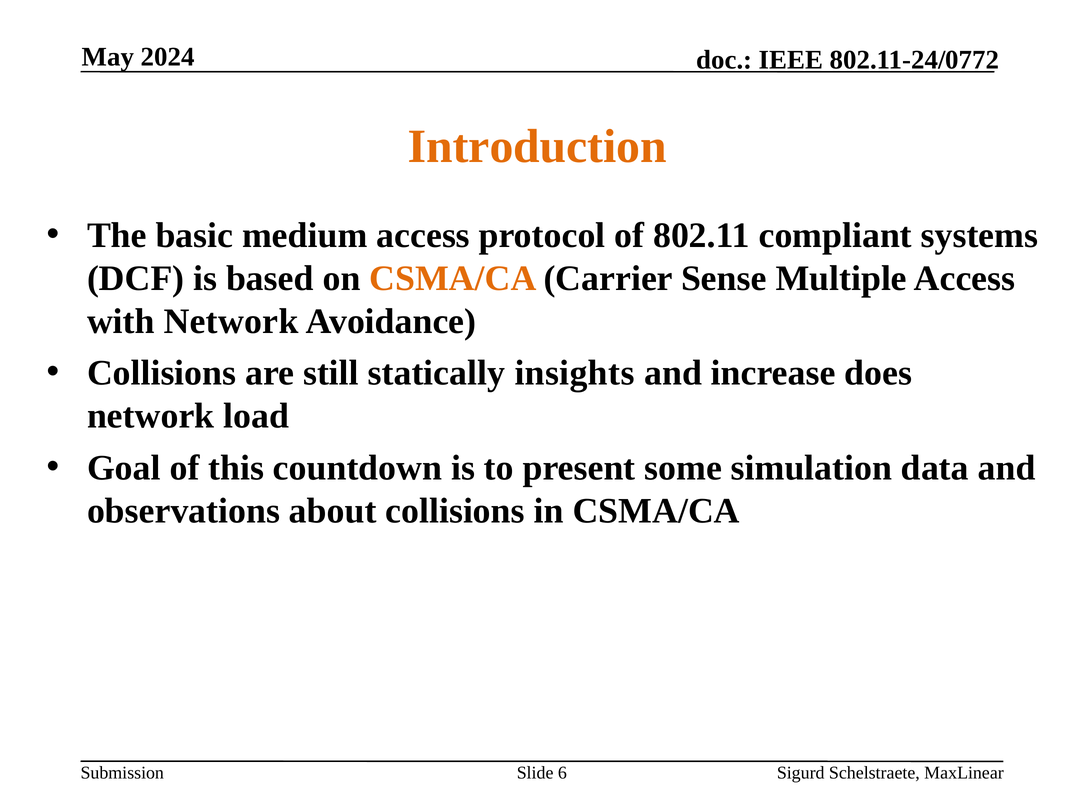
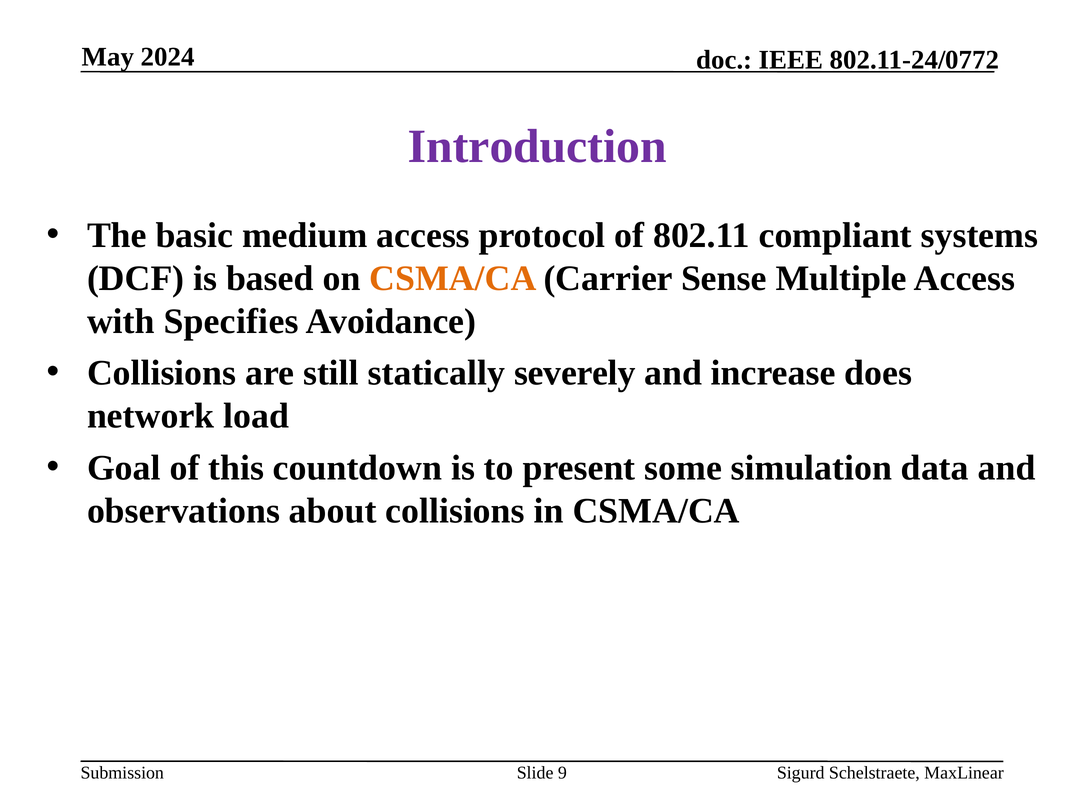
Introduction colour: orange -> purple
with Network: Network -> Specifies
insights: insights -> severely
6: 6 -> 9
